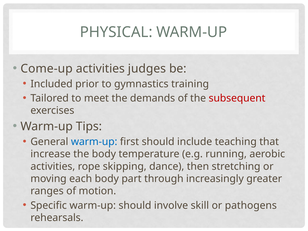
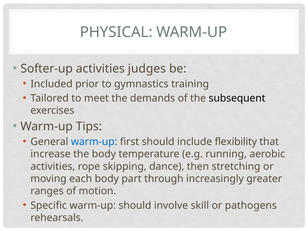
Come-up: Come-up -> Softer-up
subsequent colour: red -> black
teaching: teaching -> flexibility
